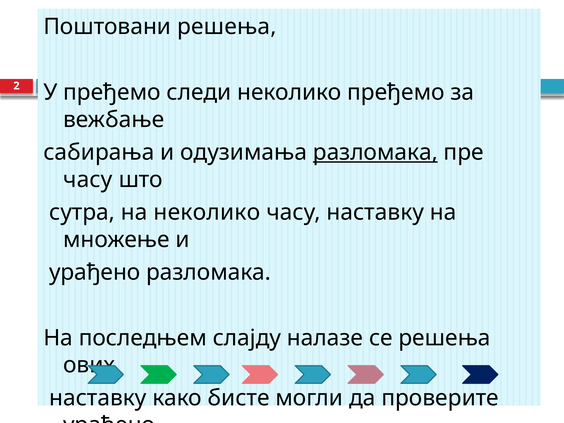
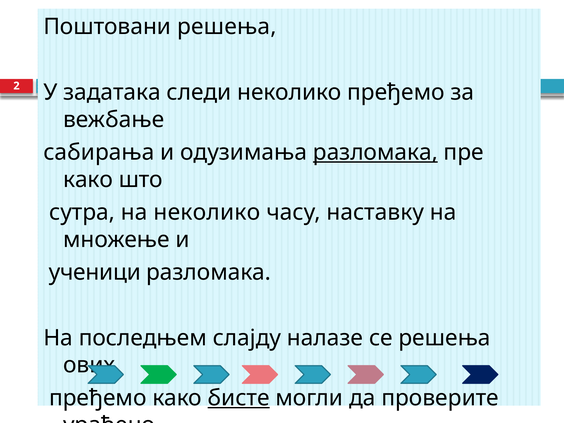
У пређемо: пређемо -> задатака
часу at (88, 180): часу -> како
урађено at (95, 272): урађено -> ученици
наставку at (98, 398): наставку -> пређемо
бисте underline: none -> present
